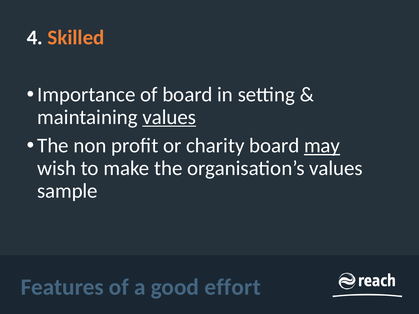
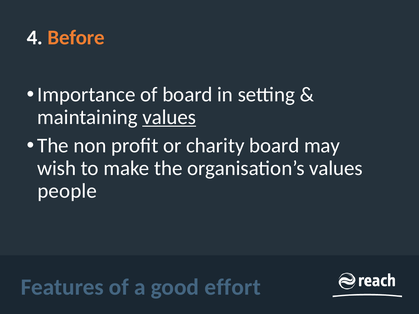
Skilled: Skilled -> Before
may underline: present -> none
sample: sample -> people
